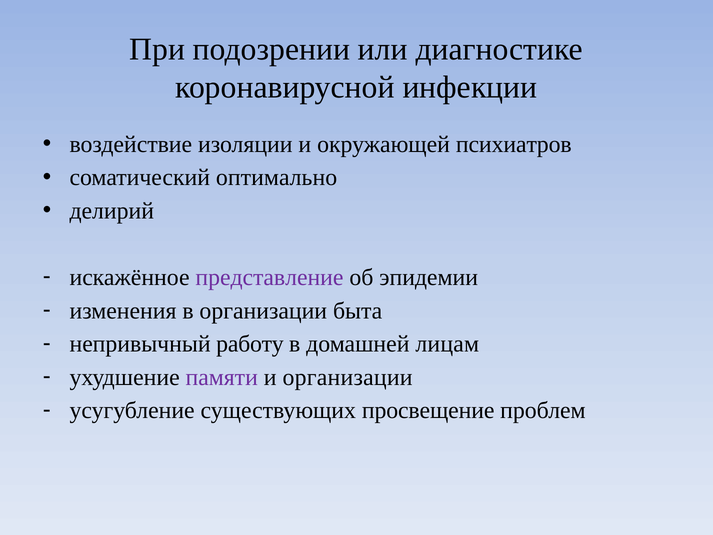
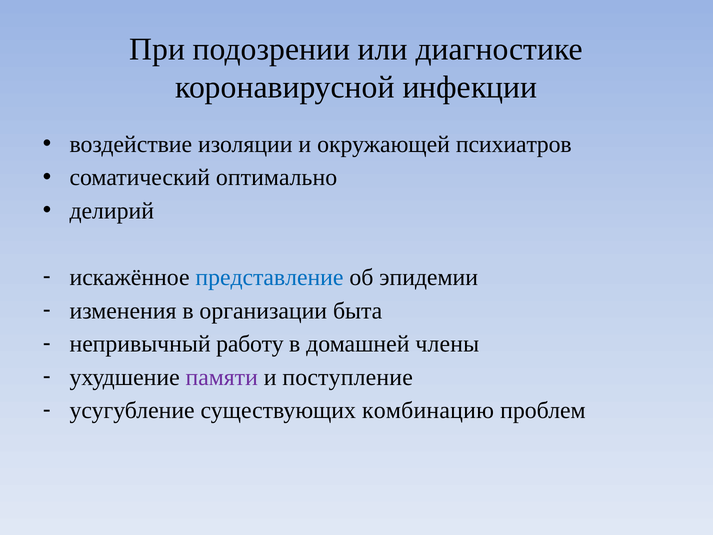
представление colour: purple -> blue
лицам: лицам -> члены
и организации: организации -> поступление
просвещение: просвещение -> комбинацию
